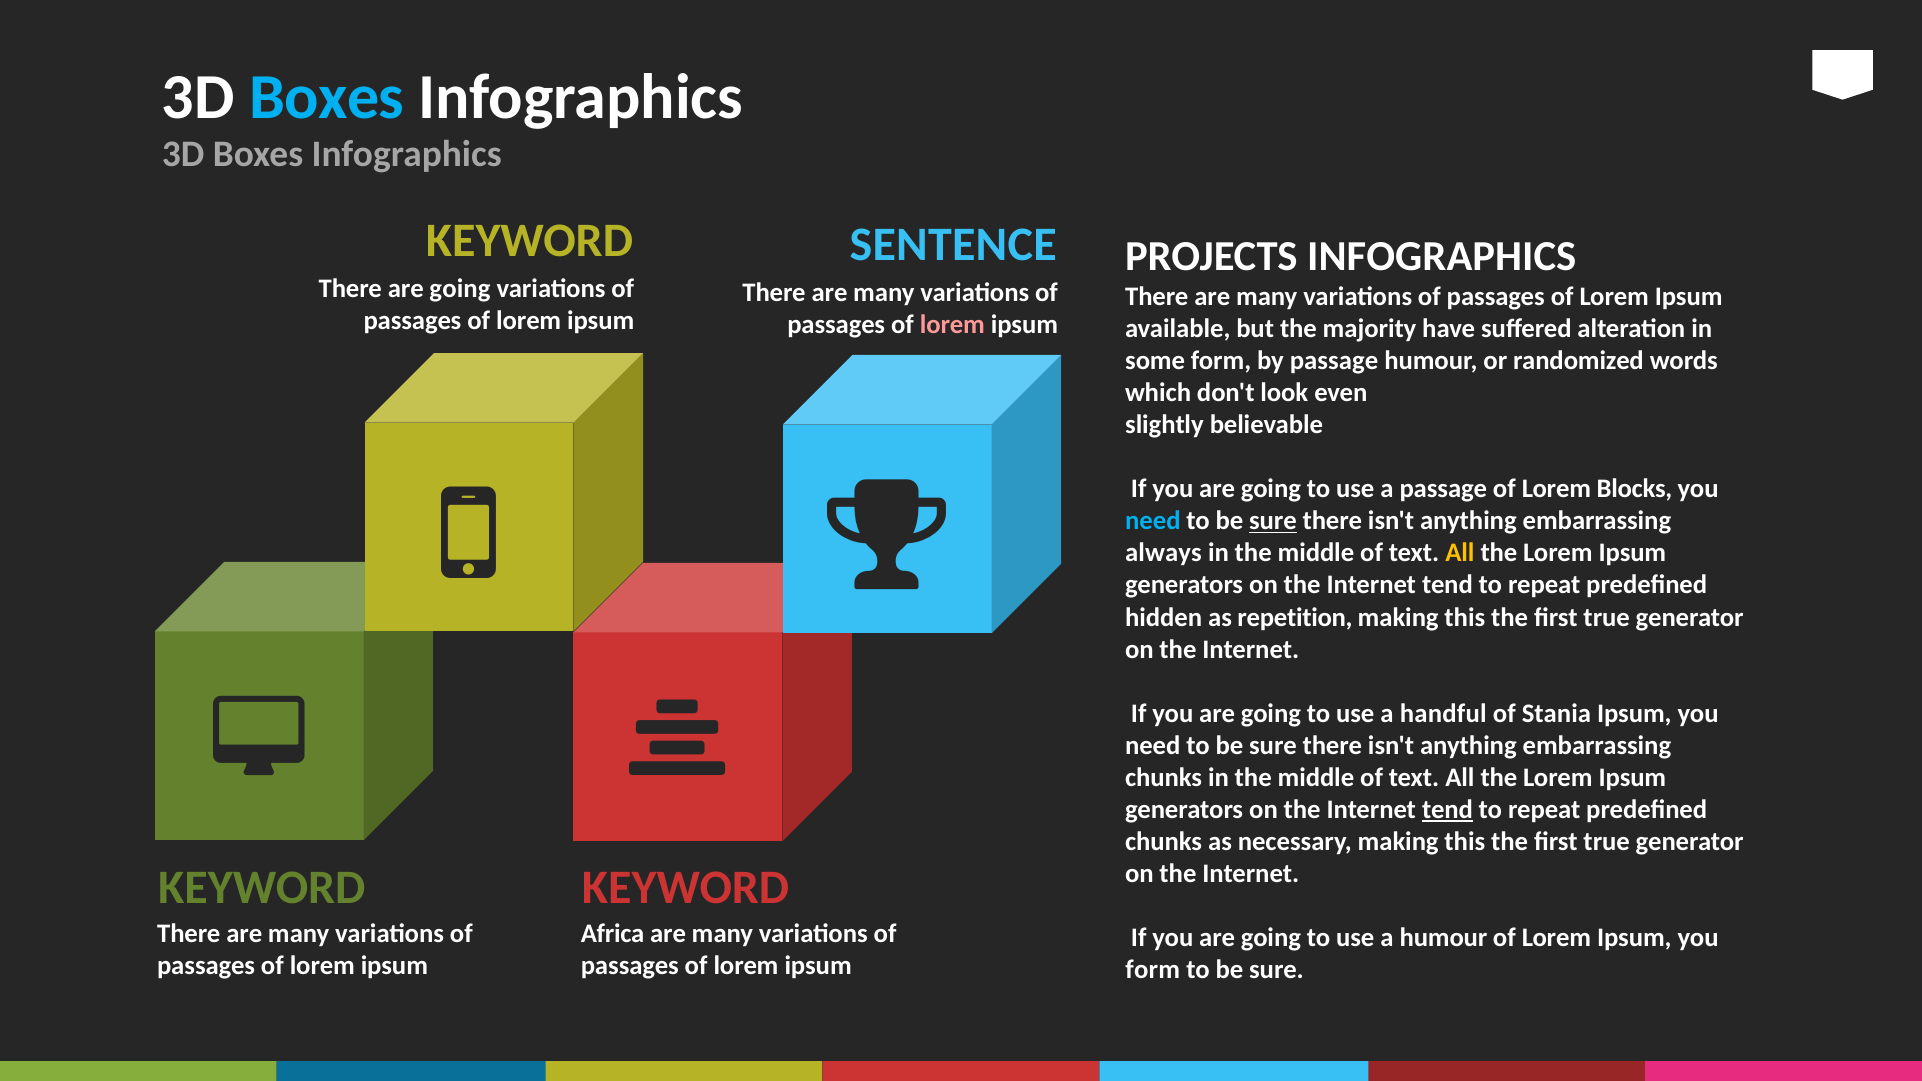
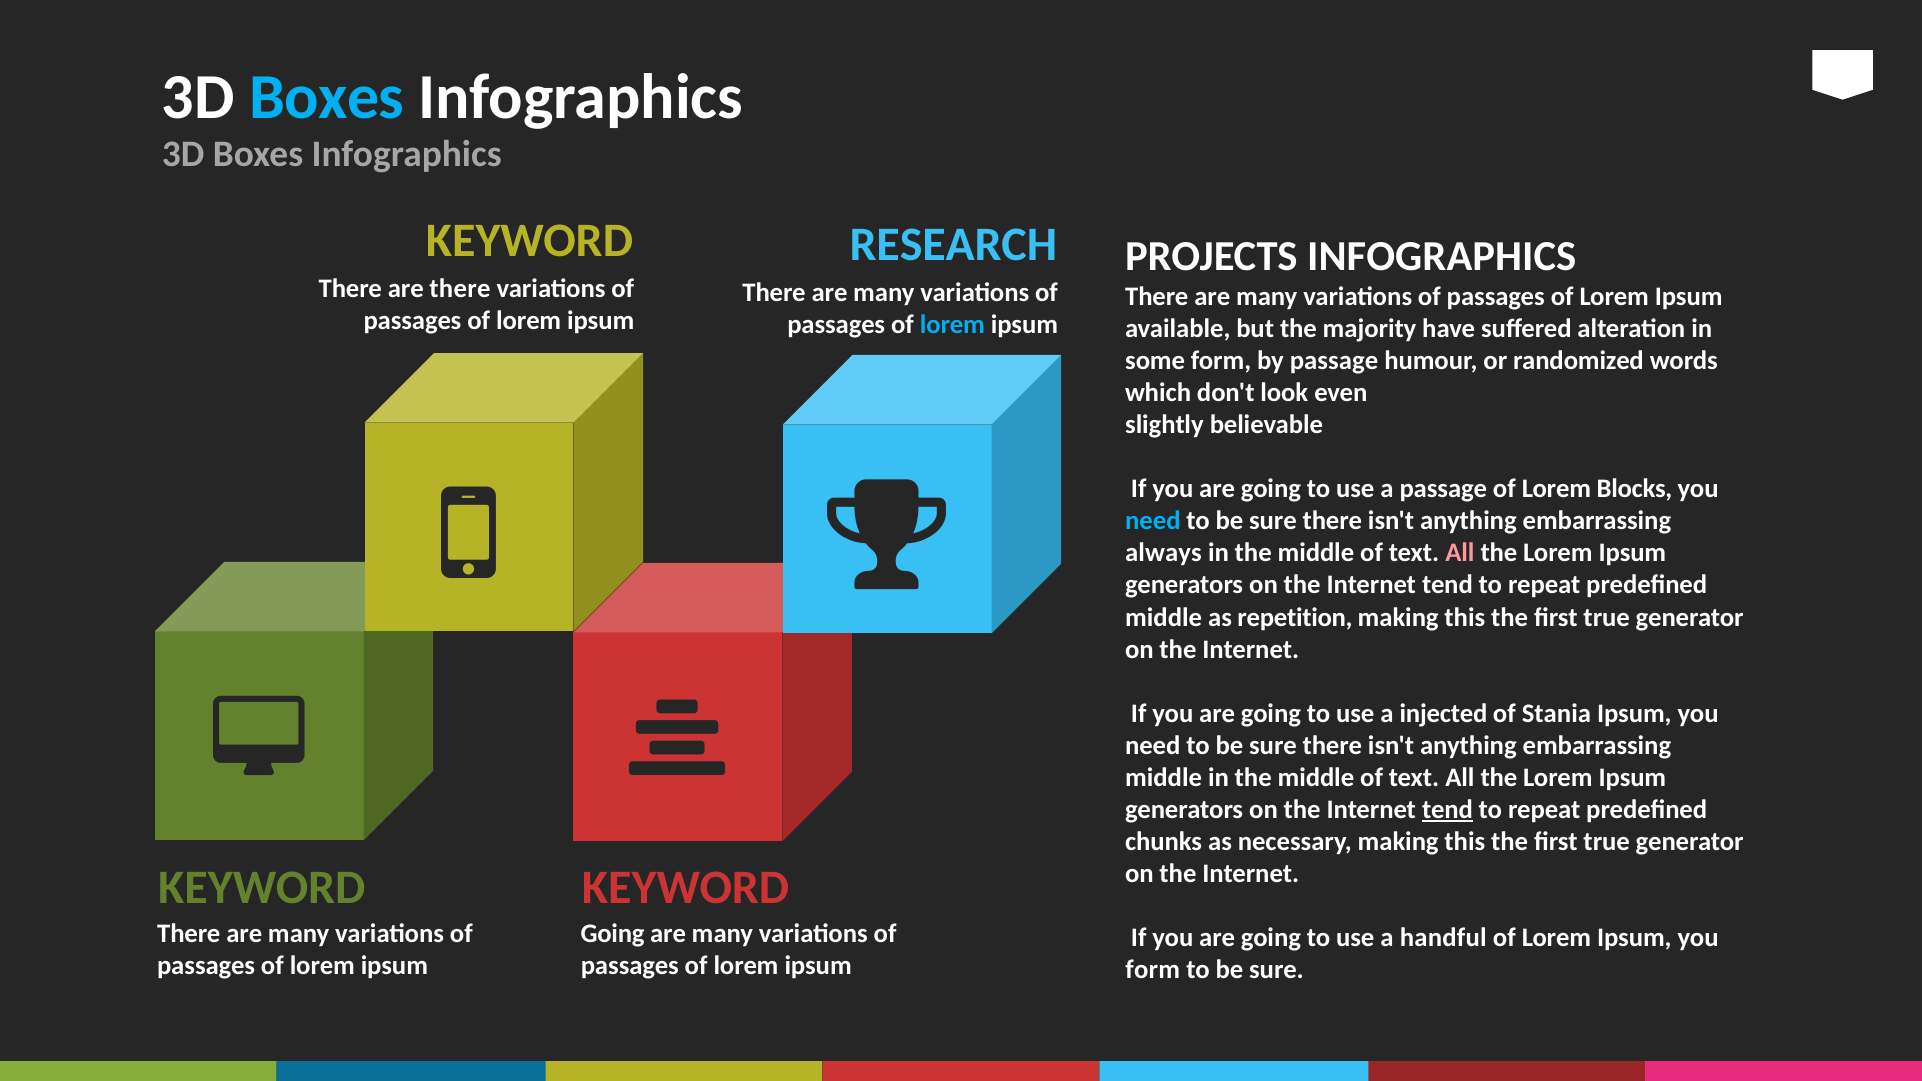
SENTENCE: SENTENCE -> RESEARCH
There are going: going -> there
lorem at (952, 325) colour: pink -> light blue
sure at (1273, 521) underline: present -> none
All at (1460, 553) colour: yellow -> pink
hidden at (1164, 617): hidden -> middle
handful: handful -> injected
chunks at (1164, 778): chunks -> middle
Africa at (613, 934): Africa -> Going
a humour: humour -> handful
